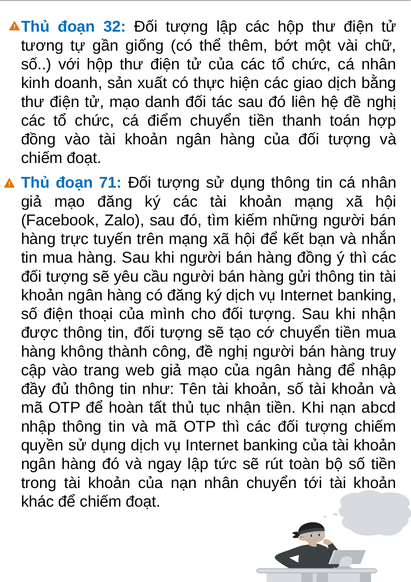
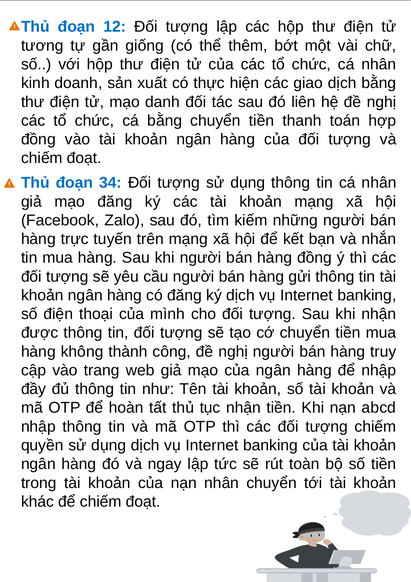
32: 32 -> 12
cá điểm: điểm -> bằng
71: 71 -> 34
